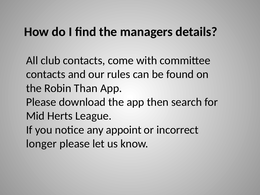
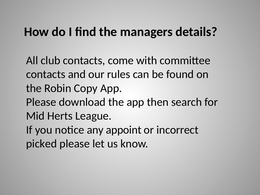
Than: Than -> Copy
longer: longer -> picked
